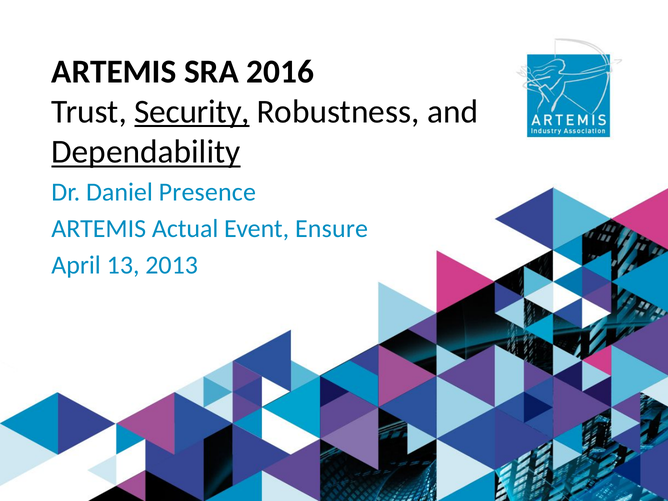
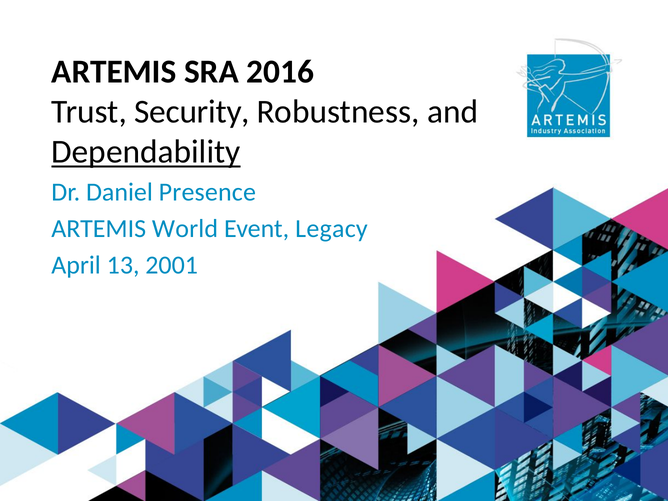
Security underline: present -> none
Actual: Actual -> World
Ensure: Ensure -> Legacy
2013: 2013 -> 2001
